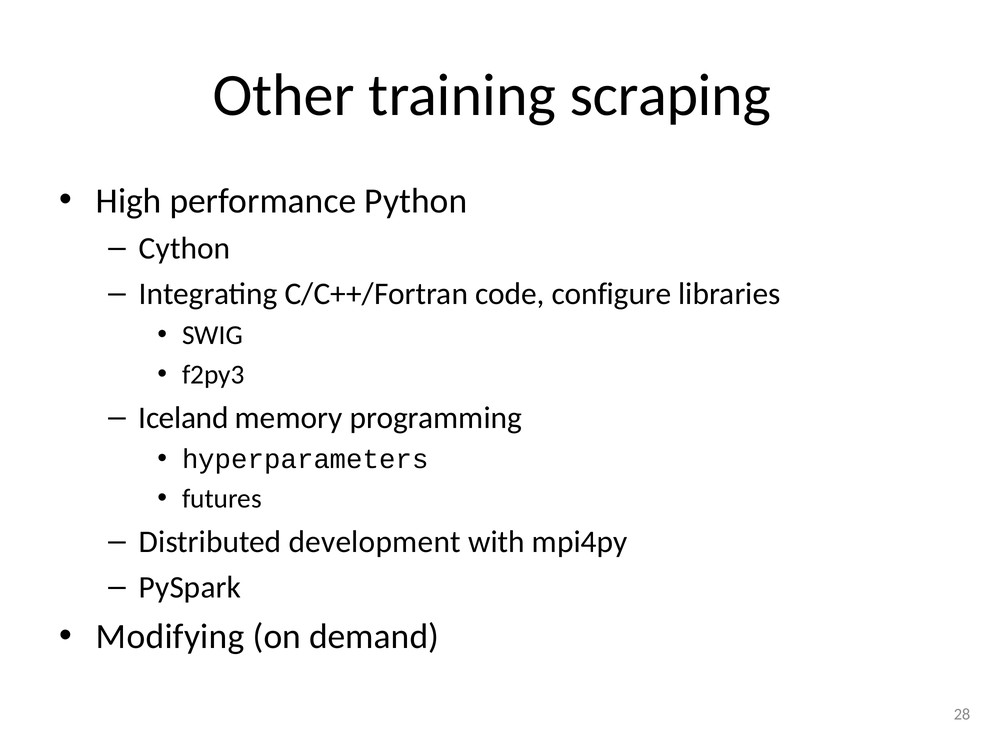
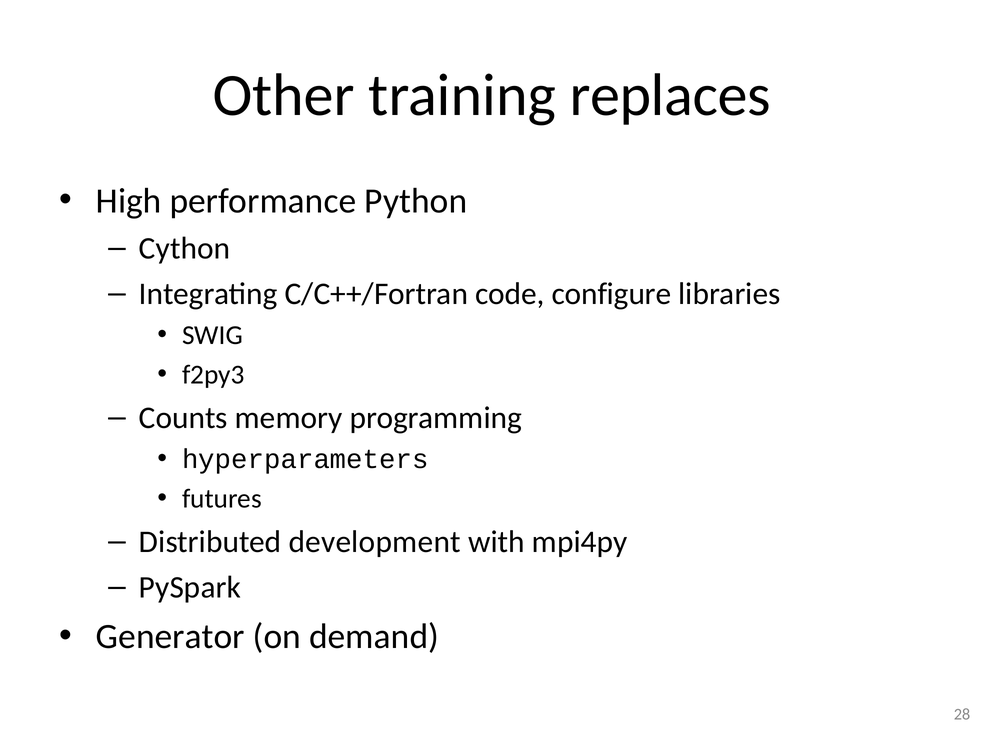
scraping: scraping -> replaces
Iceland: Iceland -> Counts
Modifying: Modifying -> Generator
